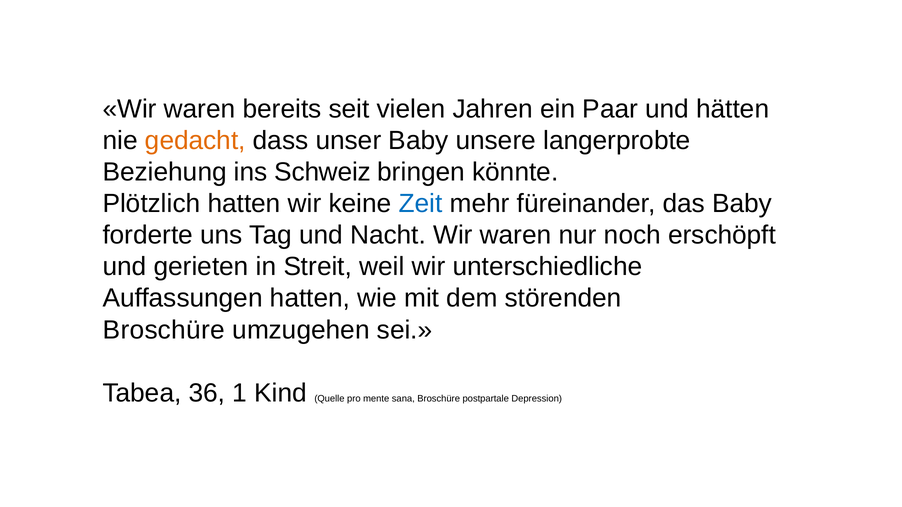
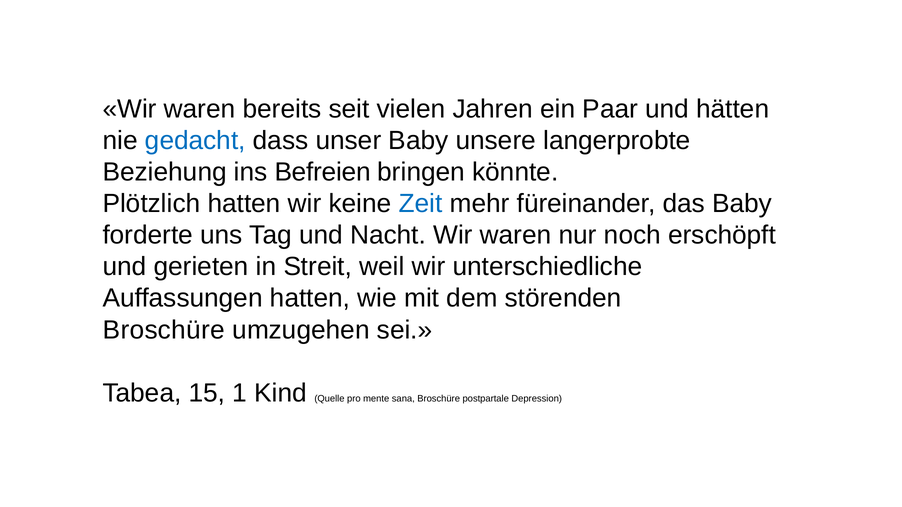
gedacht colour: orange -> blue
Schweiz: Schweiz -> Befreien
36: 36 -> 15
